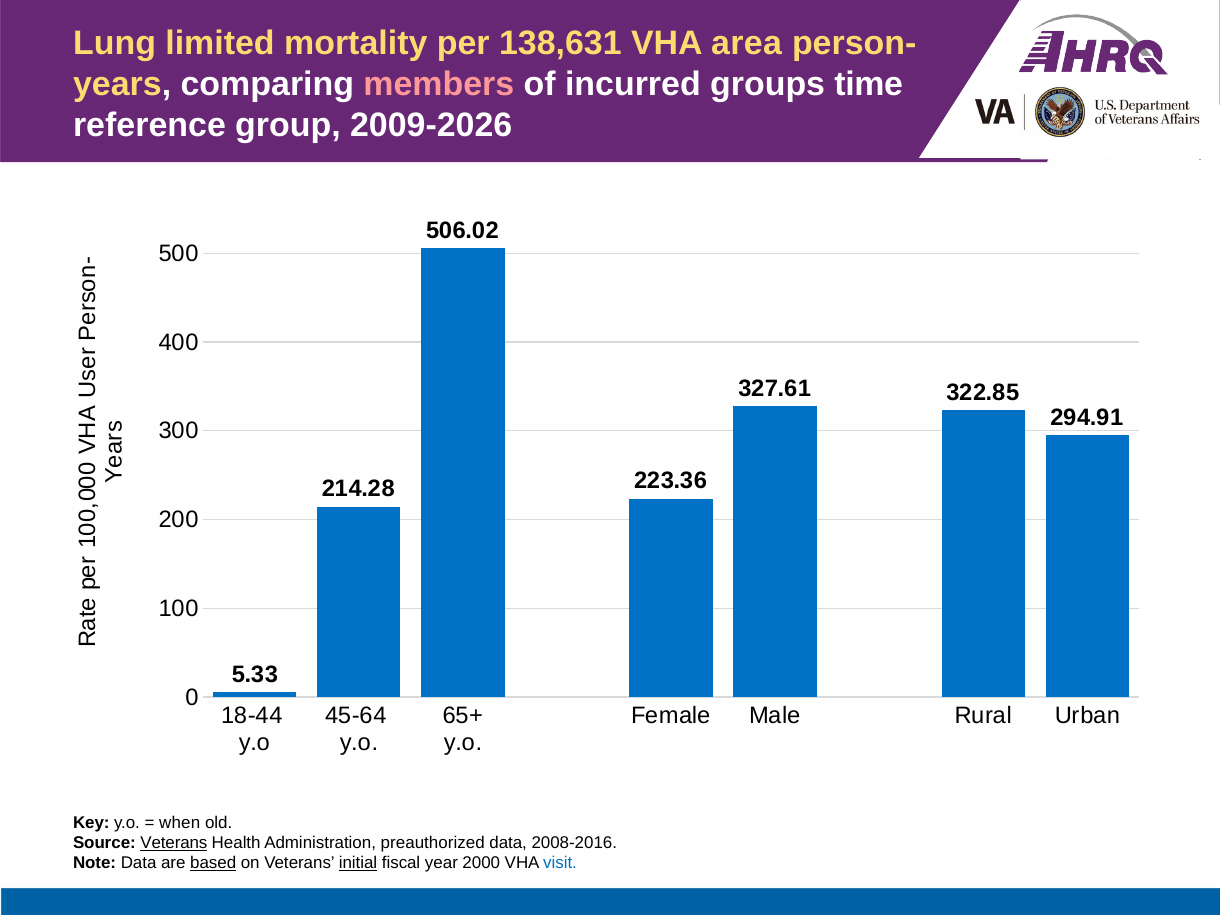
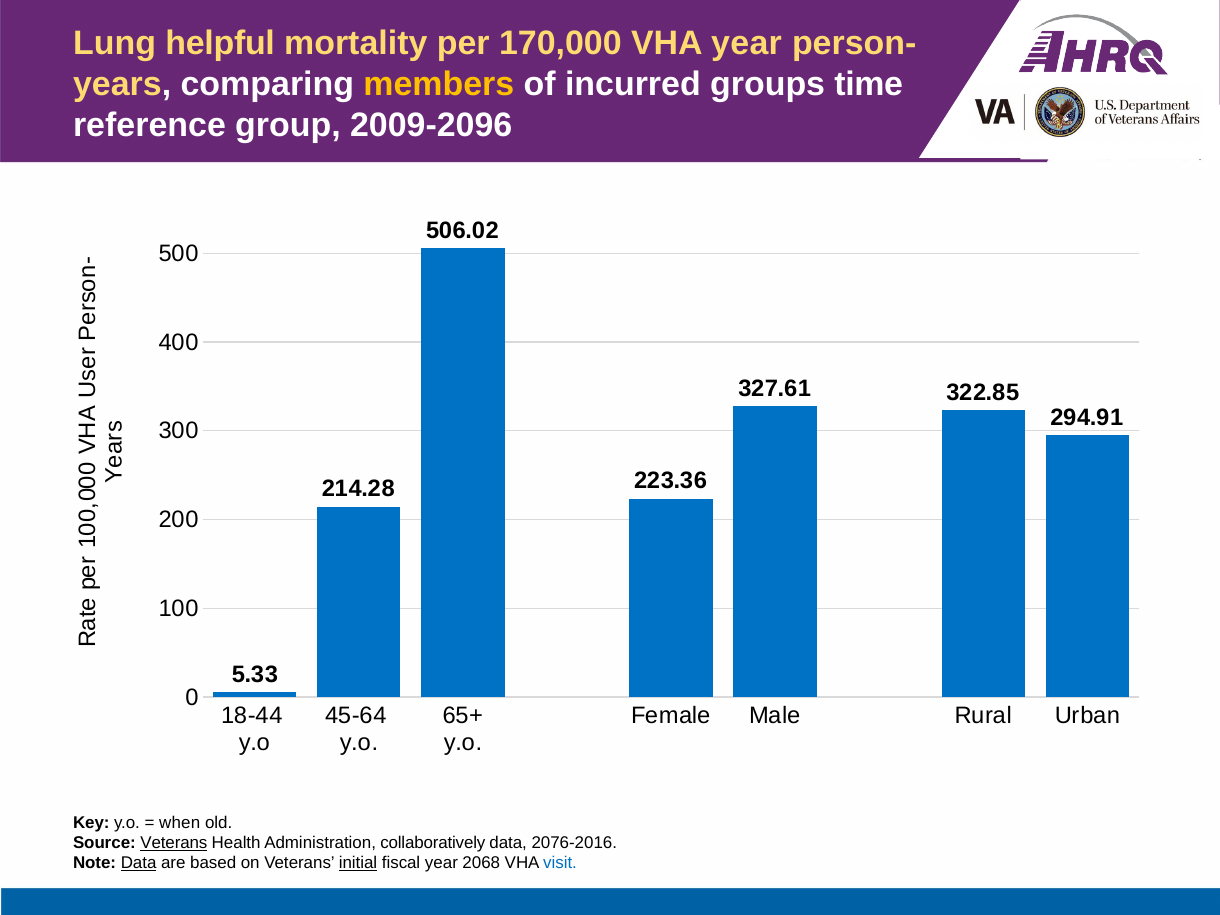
limited: limited -> helpful
138,631: 138,631 -> 170,000
VHA area: area -> year
members colour: pink -> yellow
2009-2026: 2009-2026 -> 2009-2096
preauthorized: preauthorized -> collaboratively
2008-2016: 2008-2016 -> 2076-2016
Data at (139, 863) underline: none -> present
based underline: present -> none
2000: 2000 -> 2068
